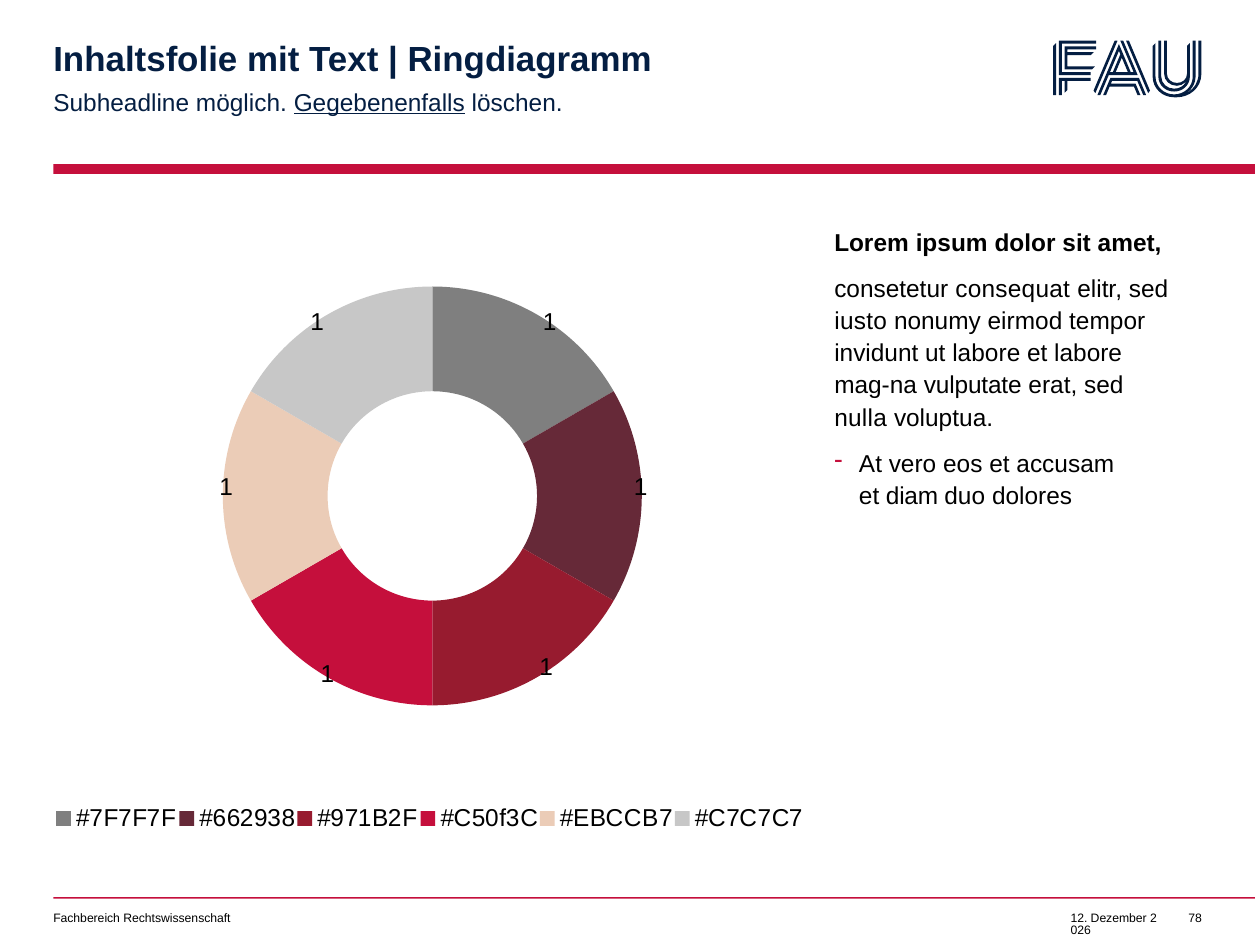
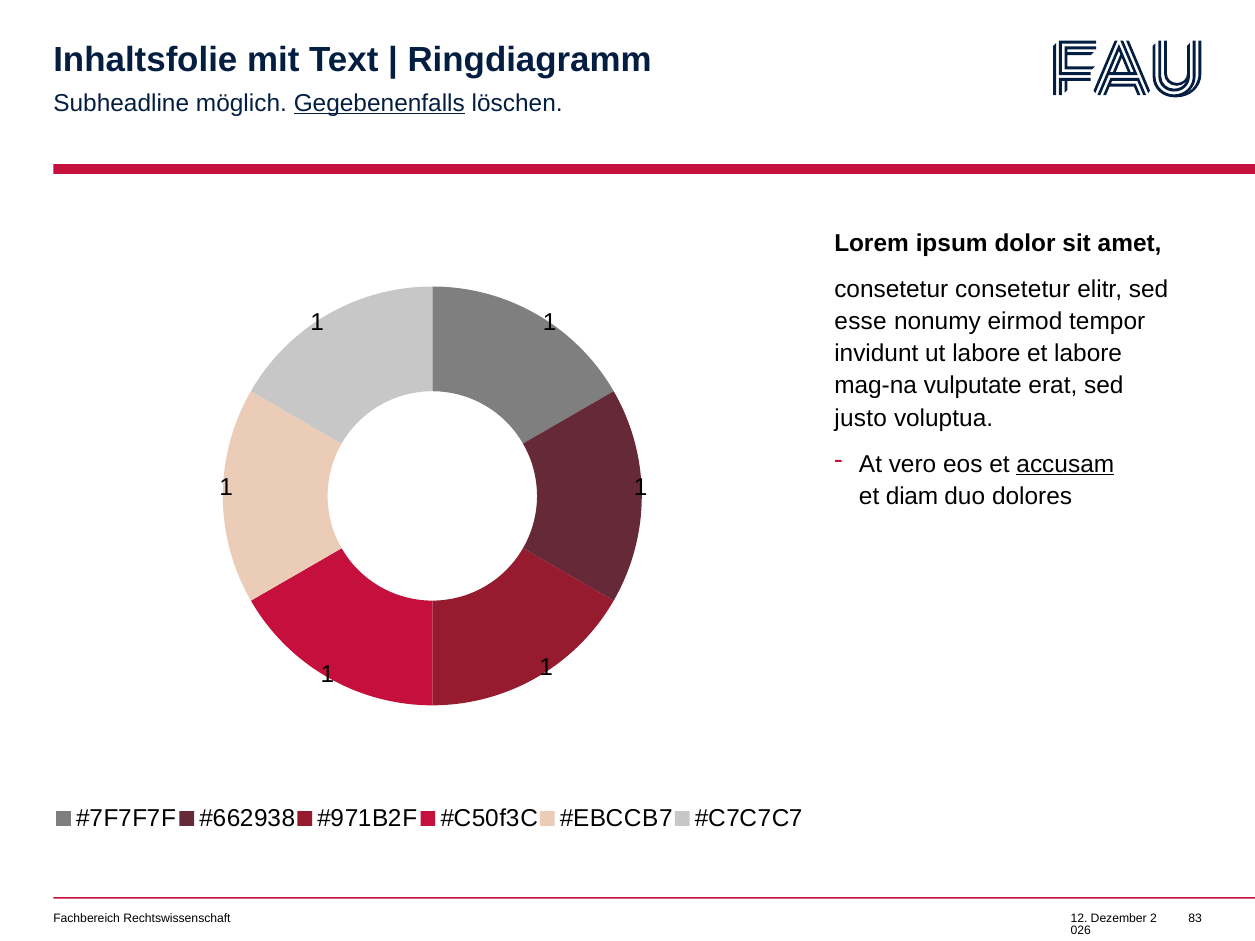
consetetur consequat: consequat -> consetetur
iusto: iusto -> esse
nulla: nulla -> justo
accusam underline: none -> present
78: 78 -> 83
